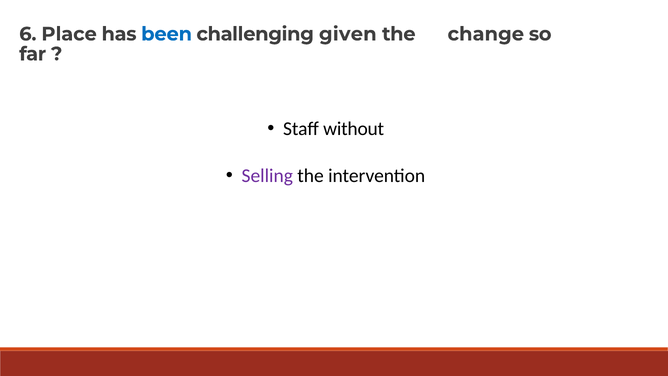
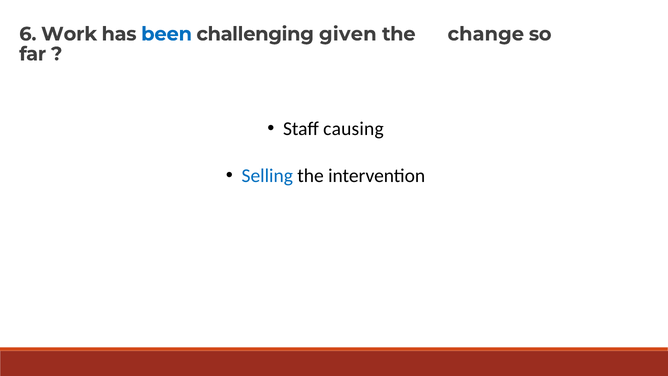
Place: Place -> Work
without: without -> causing
Selling colour: purple -> blue
